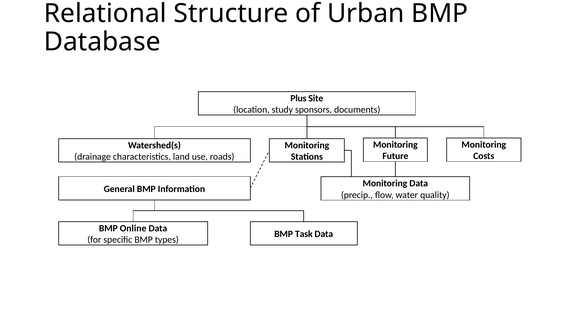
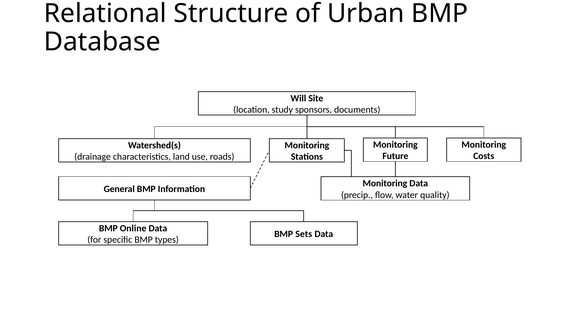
Plus: Plus -> Will
Task: Task -> Sets
